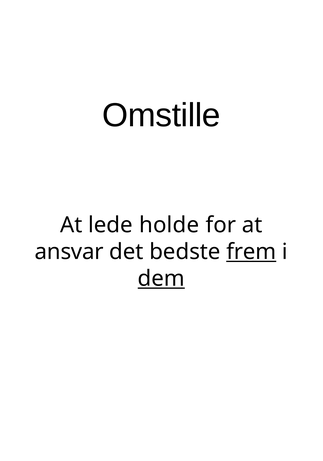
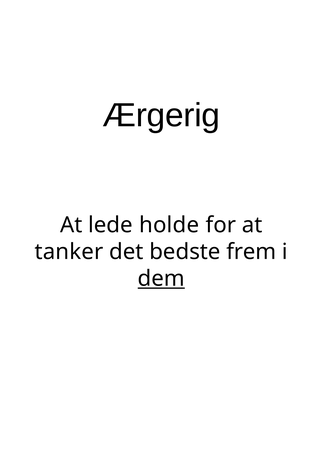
Omstille: Omstille -> Ærgerig
ansvar: ansvar -> tanker
frem underline: present -> none
